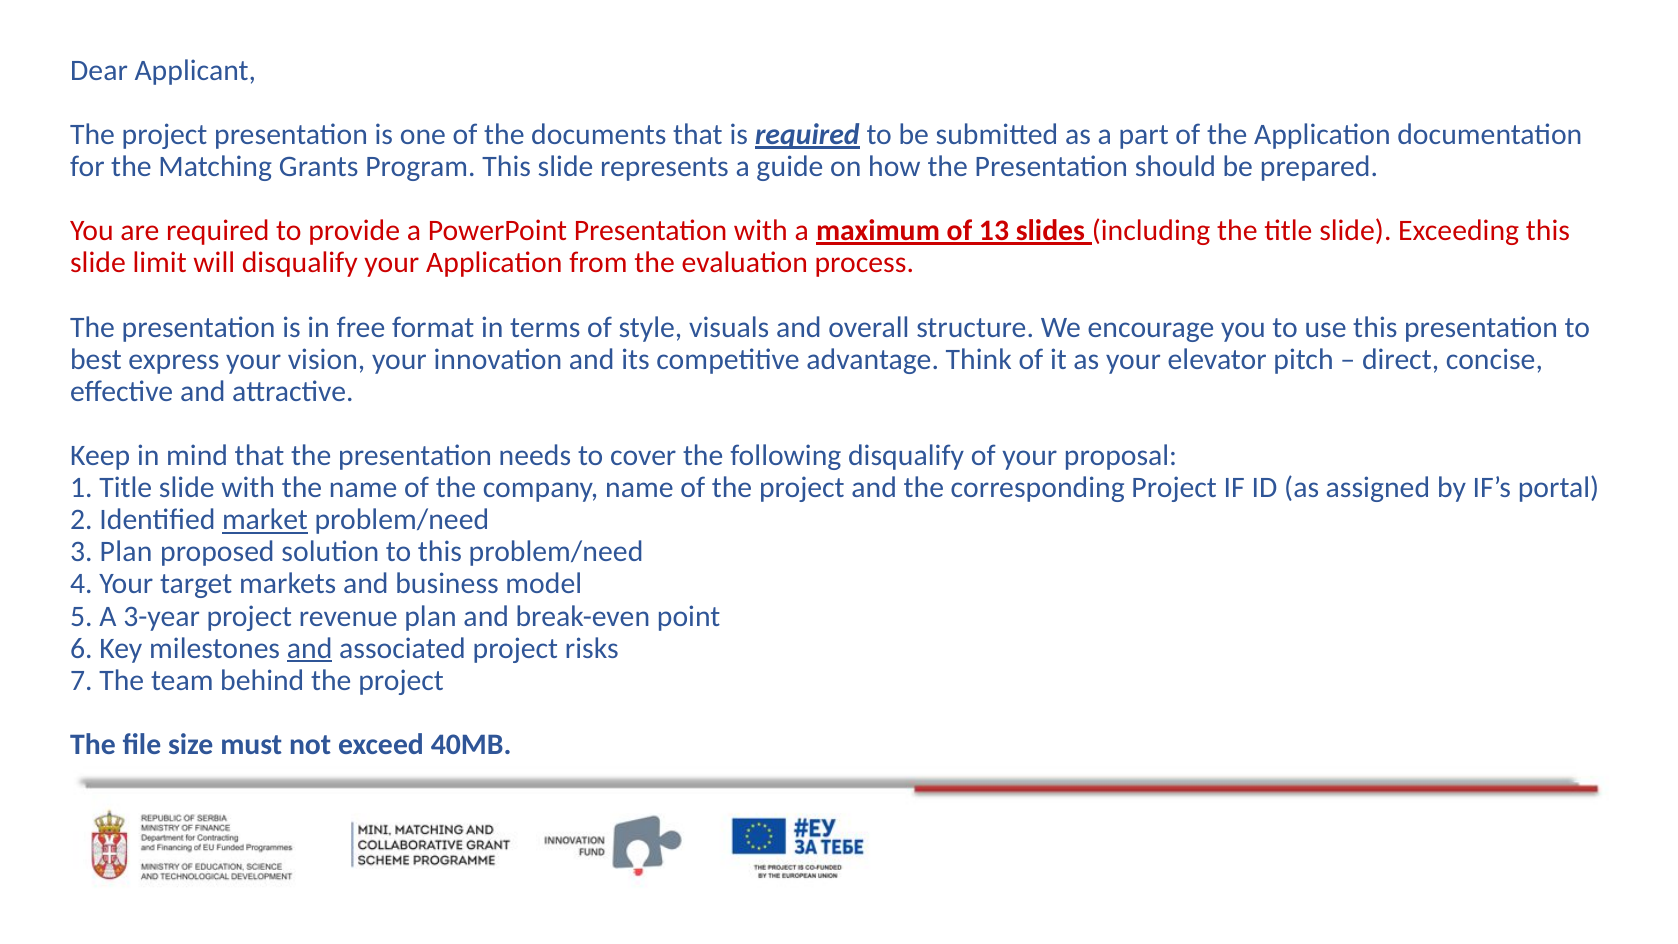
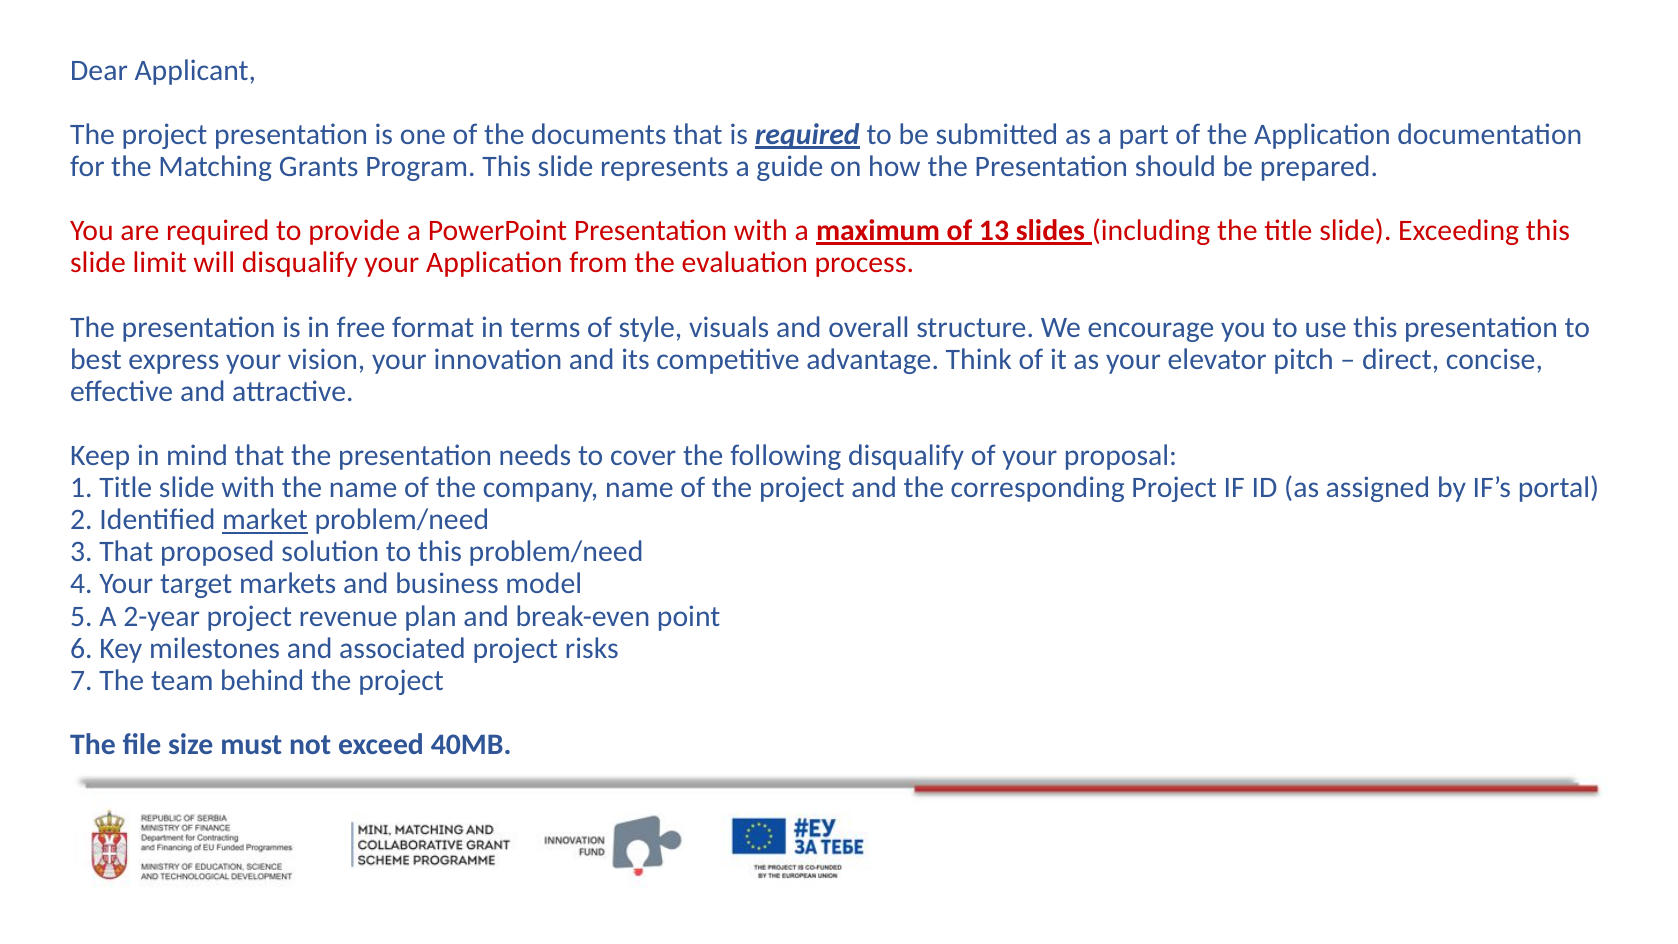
3 Plan: Plan -> That
3-year: 3-year -> 2-year
and at (310, 648) underline: present -> none
